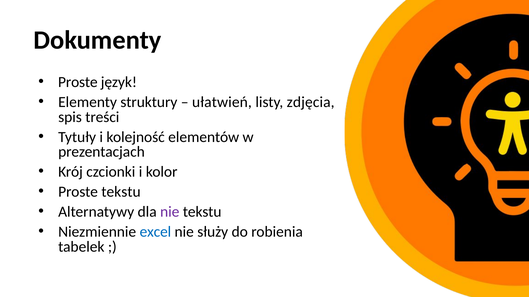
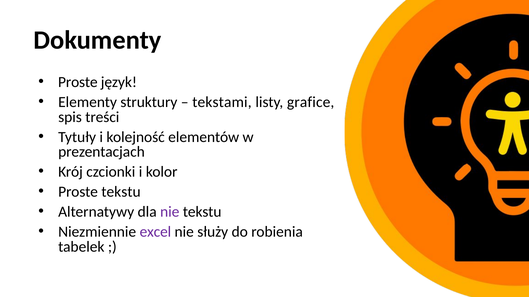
ułatwień: ułatwień -> tekstami
zdjęcia: zdjęcia -> grafice
excel colour: blue -> purple
